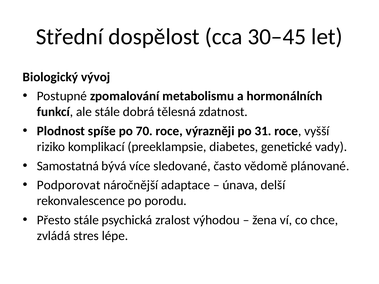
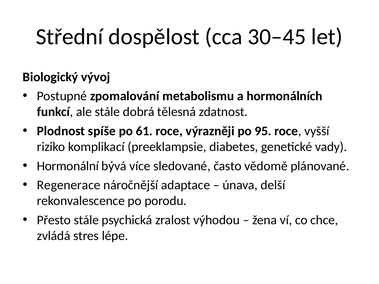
70: 70 -> 61
31: 31 -> 95
Samostatná: Samostatná -> Hormonální
Podporovat: Podporovat -> Regenerace
